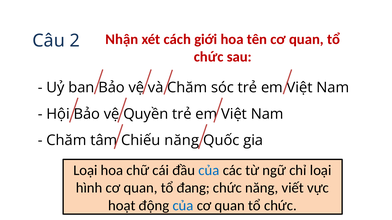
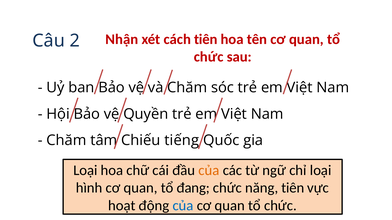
cách giới: giới -> tiên
năng at (182, 141): năng -> tiếng
của at (209, 171) colour: blue -> orange
năng viết: viết -> tiên
